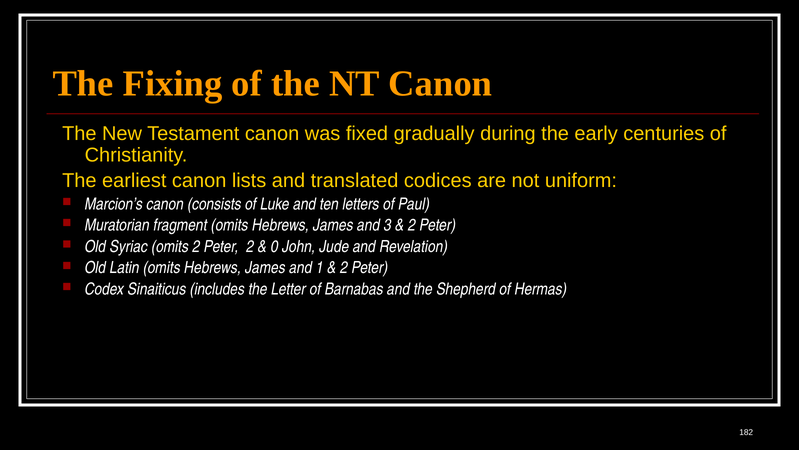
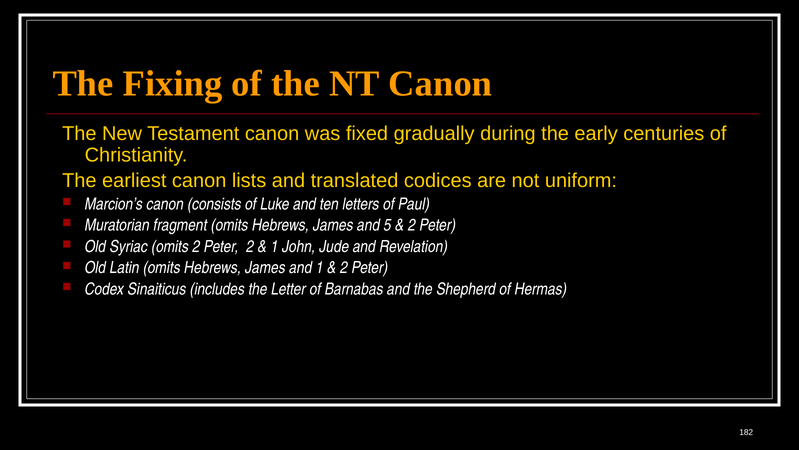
3: 3 -> 5
0 at (274, 246): 0 -> 1
